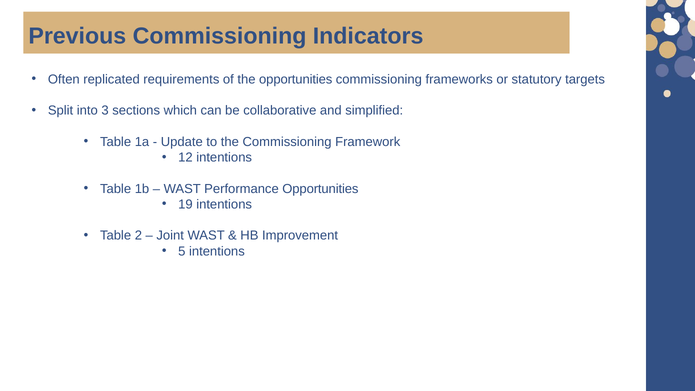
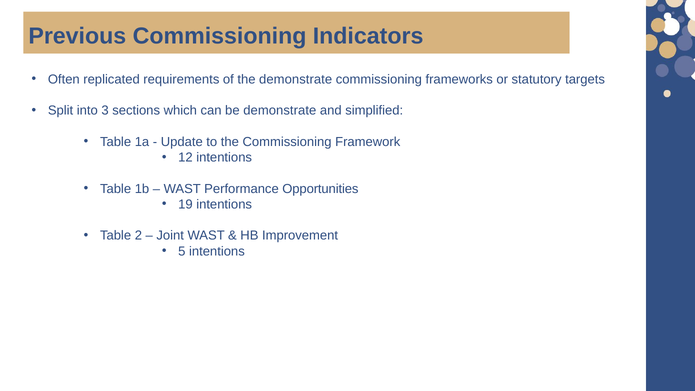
the opportunities: opportunities -> demonstrate
be collaborative: collaborative -> demonstrate
